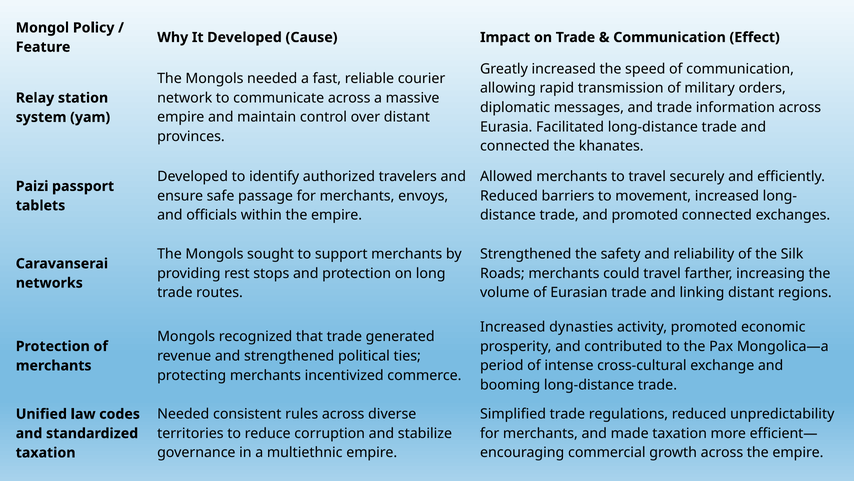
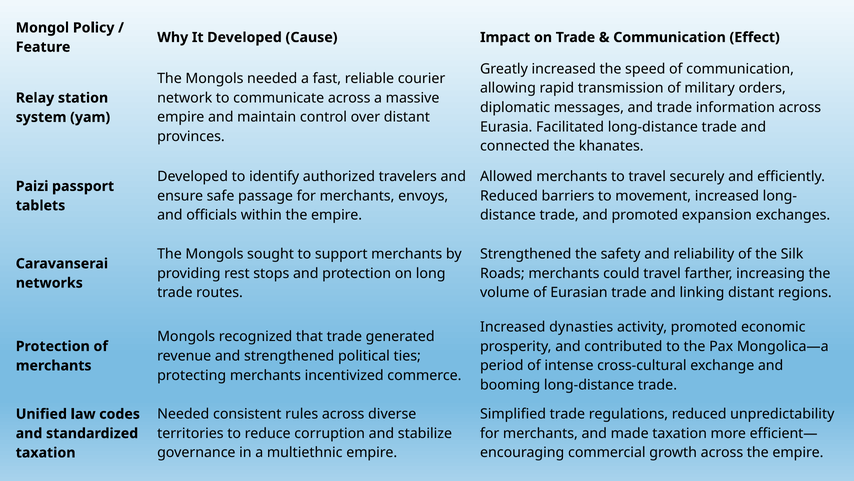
promoted connected: connected -> expansion
